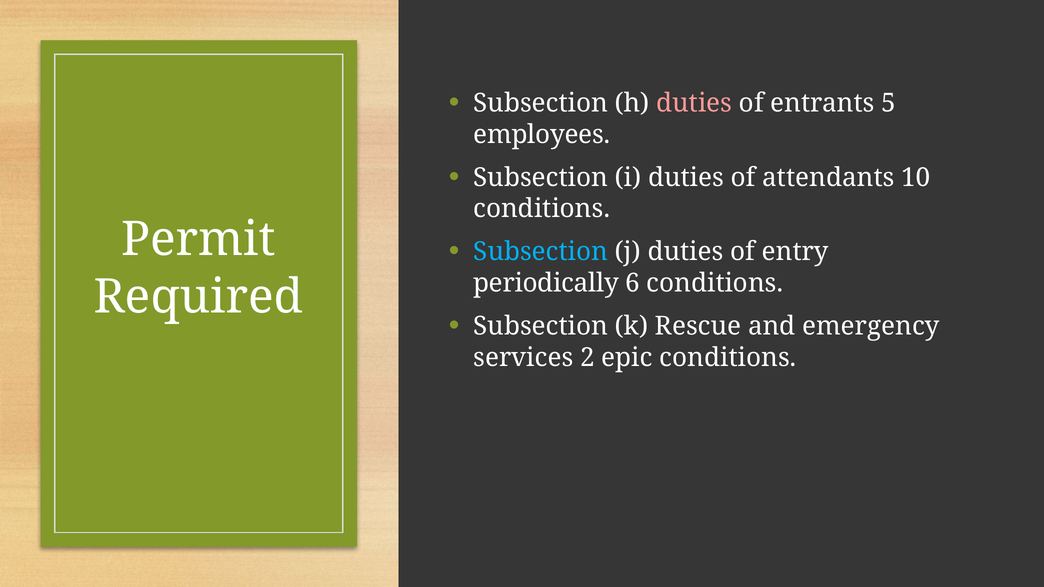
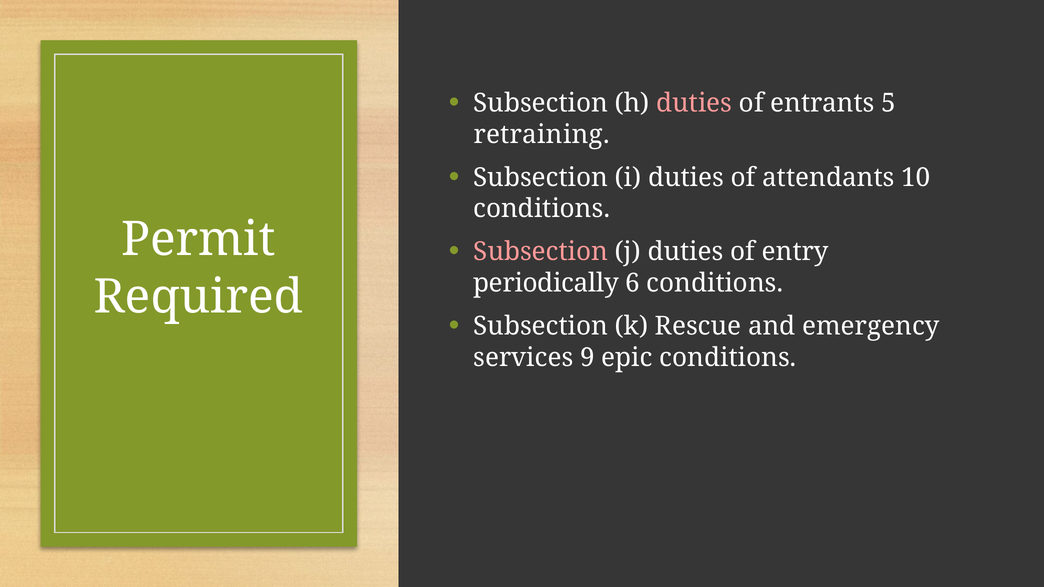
employees: employees -> retraining
Subsection at (541, 252) colour: light blue -> pink
2: 2 -> 9
